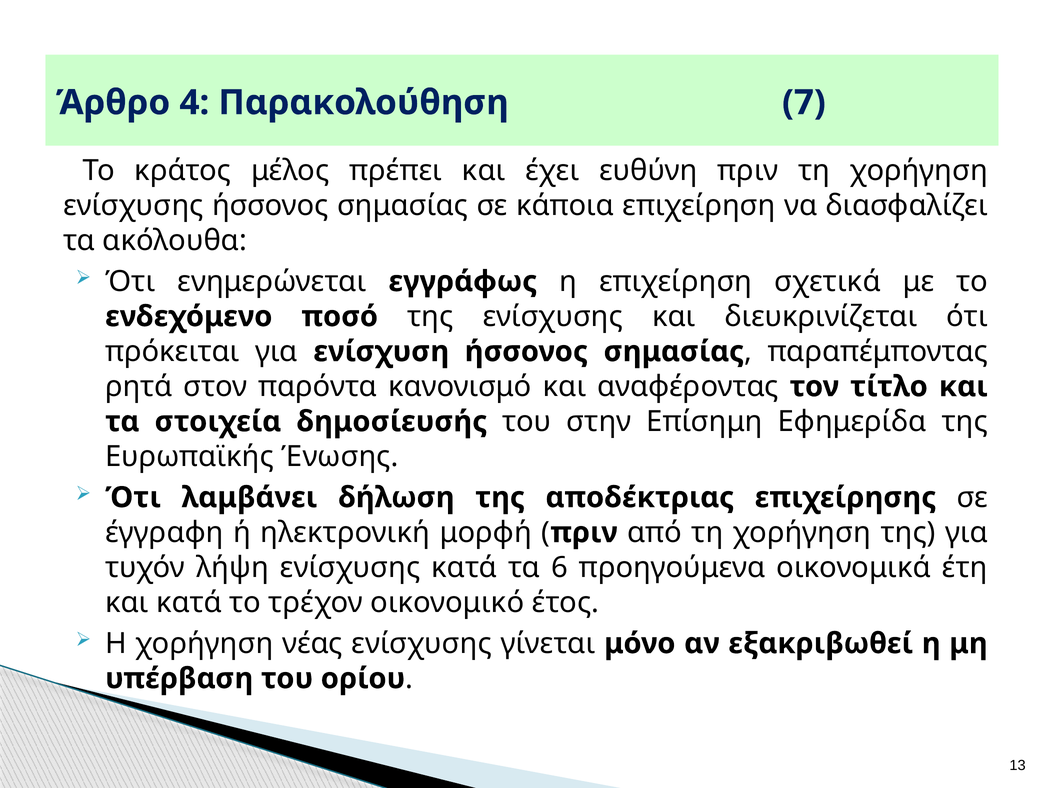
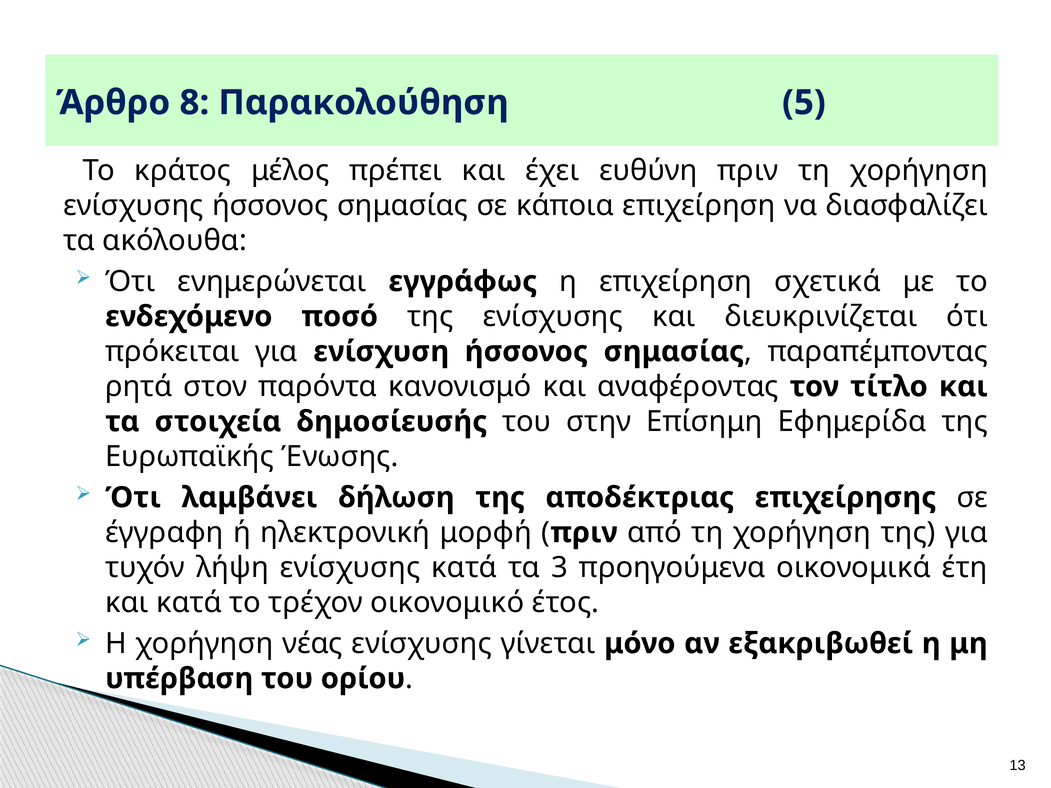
4: 4 -> 8
7: 7 -> 5
6: 6 -> 3
